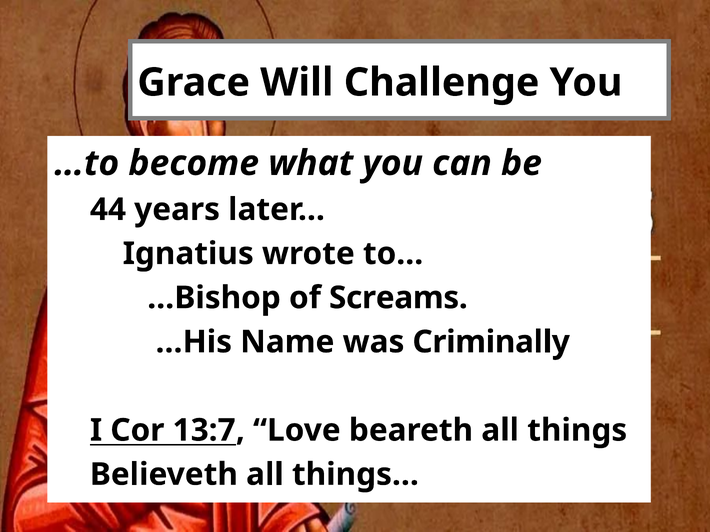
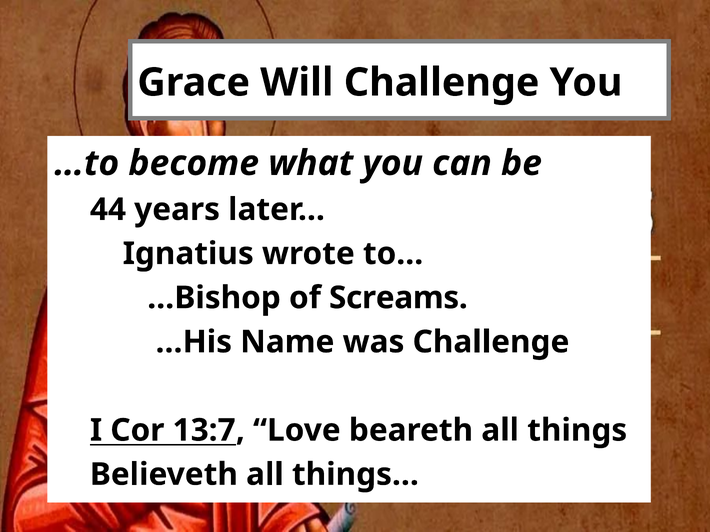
was Criminally: Criminally -> Challenge
